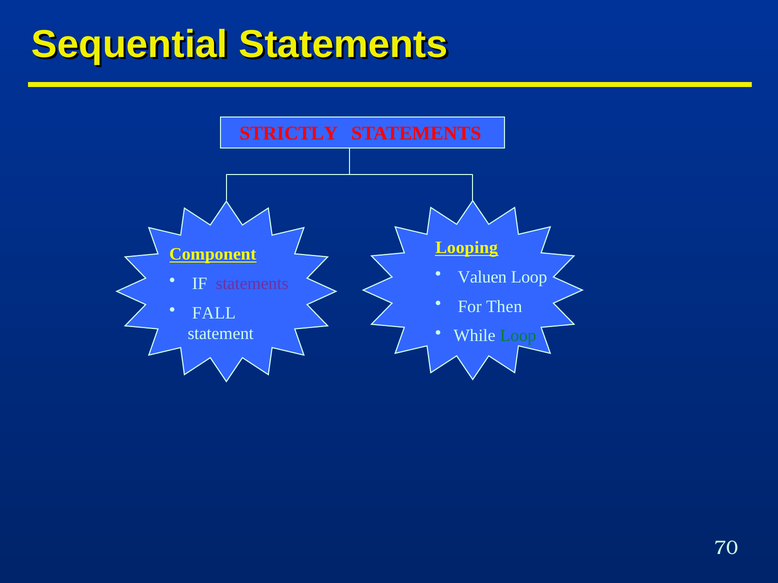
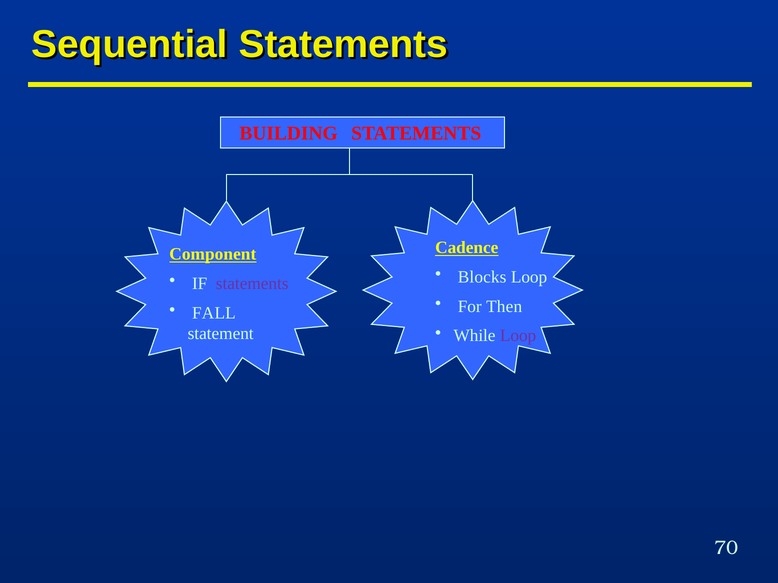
STRICTLY: STRICTLY -> BUILDING
Looping: Looping -> Cadence
Valuen: Valuen -> Blocks
Loop at (518, 336) colour: green -> purple
